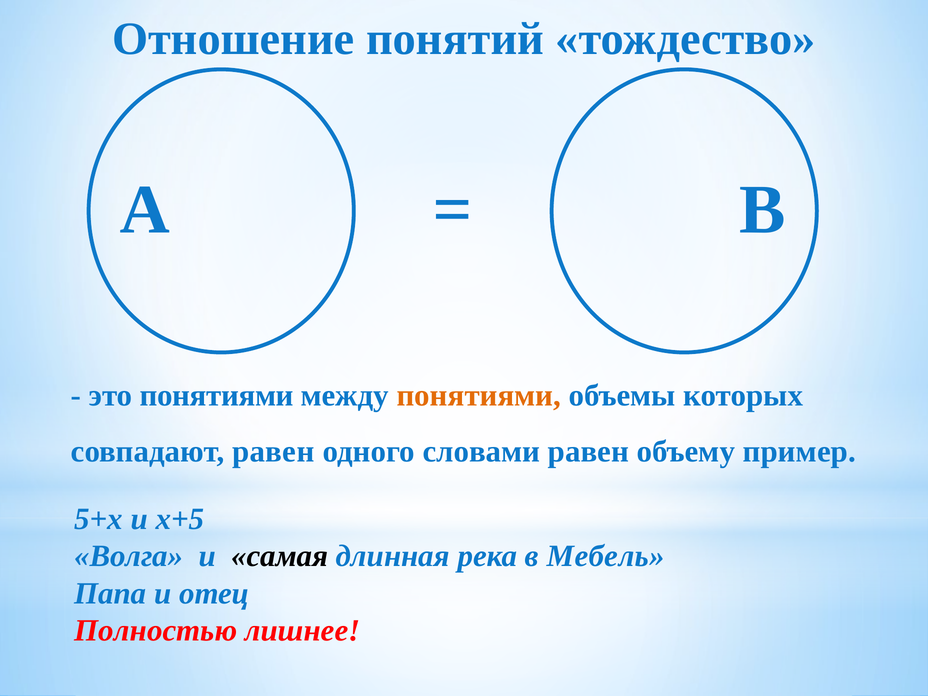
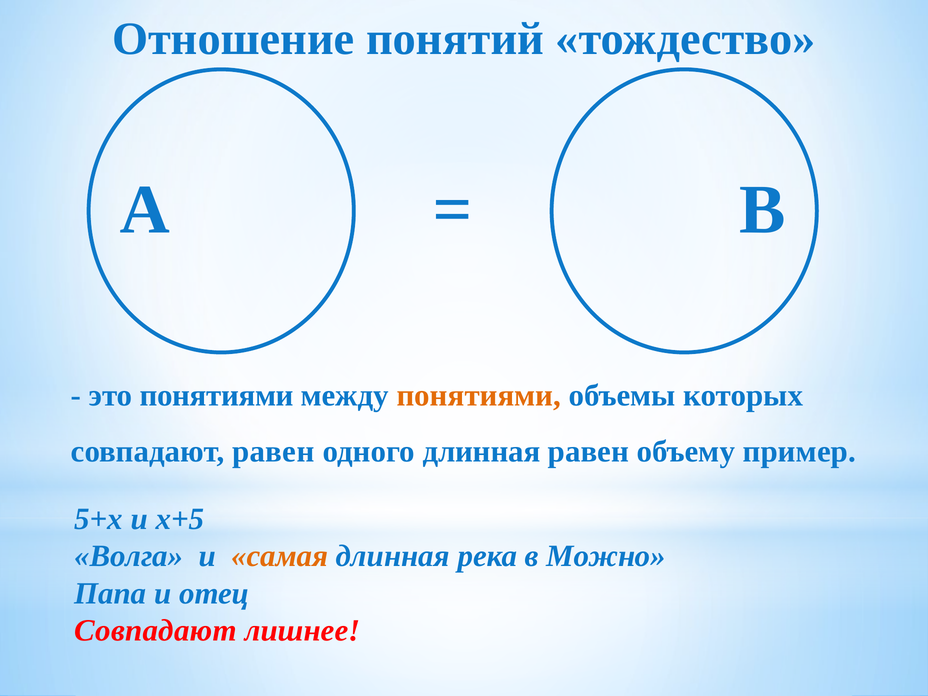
одного словами: словами -> длинная
самая colour: black -> orange
Мебель: Мебель -> Можно
Полностью at (156, 630): Полностью -> Совпадают
